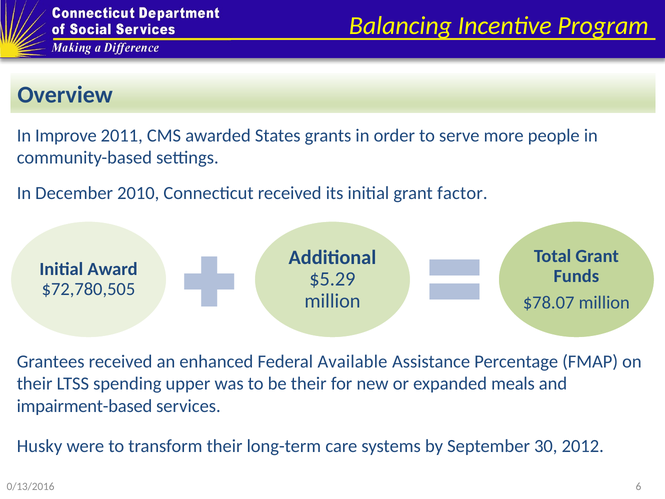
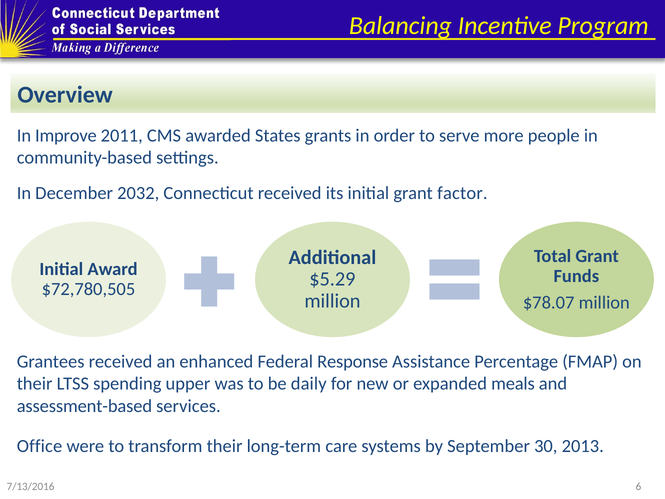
2010: 2010 -> 2032
Available: Available -> Response
be their: their -> daily
impairment-based: impairment-based -> assessment-based
Husky: Husky -> Office
2012: 2012 -> 2013
0/13/2016: 0/13/2016 -> 7/13/2016
